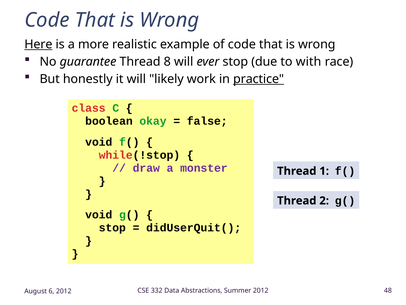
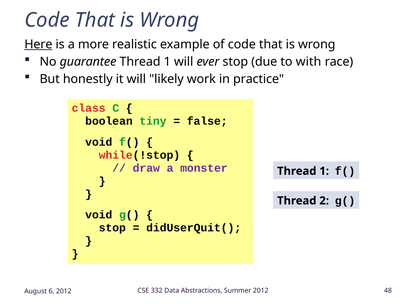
guarantee Thread 8: 8 -> 1
practice underline: present -> none
okay: okay -> tiny
